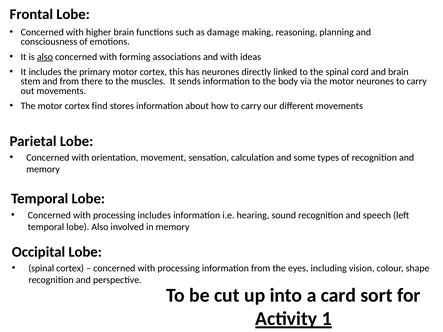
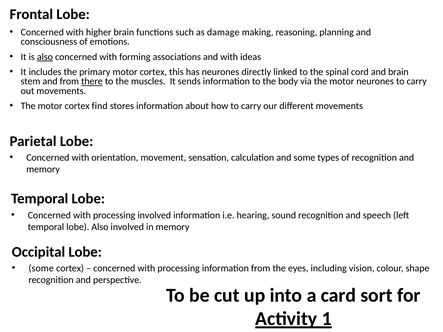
there underline: none -> present
processing includes: includes -> involved
spinal at (41, 268): spinal -> some
